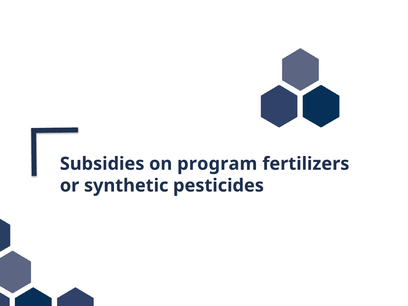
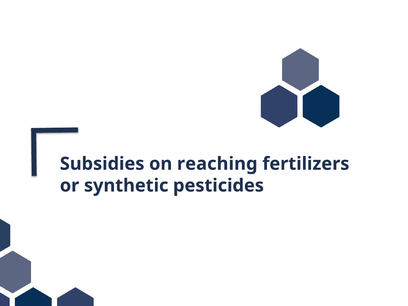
program: program -> reaching
